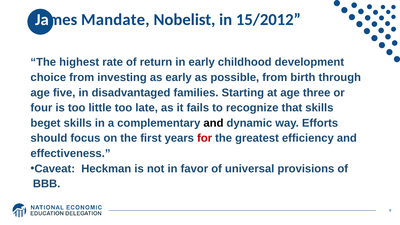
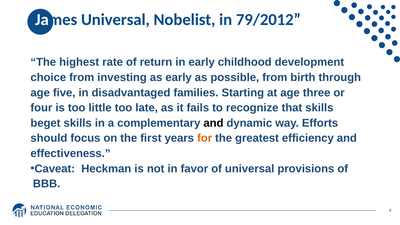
James Mandate: Mandate -> Universal
15/2012: 15/2012 -> 79/2012
for colour: red -> orange
